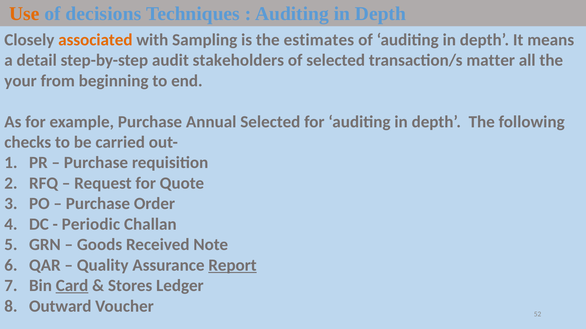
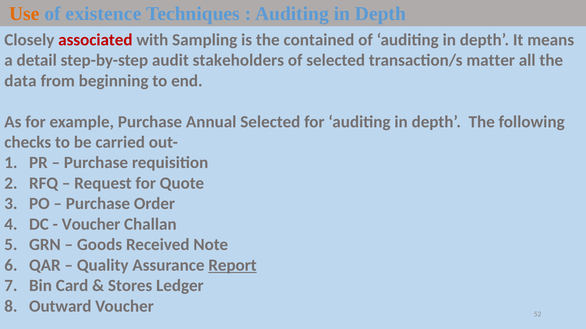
decisions: decisions -> existence
associated colour: orange -> red
estimates: estimates -> contained
your: your -> data
Periodic at (91, 225): Periodic -> Voucher
Card underline: present -> none
